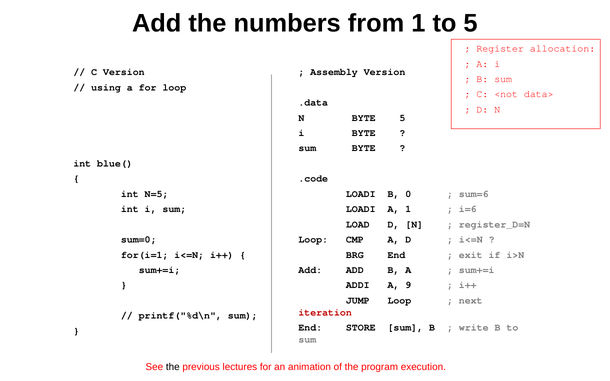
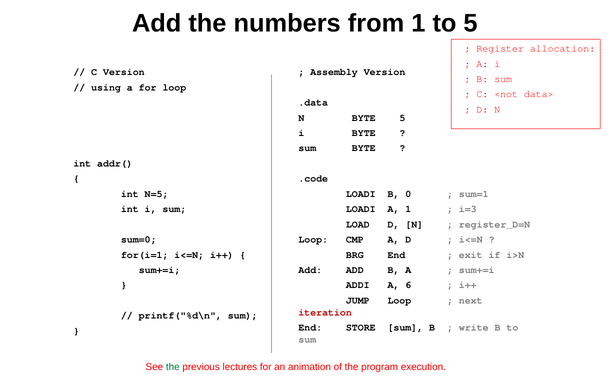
blue(: blue( -> addr(
sum=6: sum=6 -> sum=1
i=6: i=6 -> i=3
9: 9 -> 6
the at (173, 367) colour: black -> green
